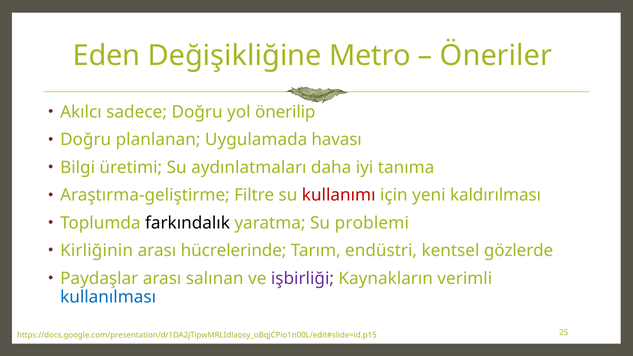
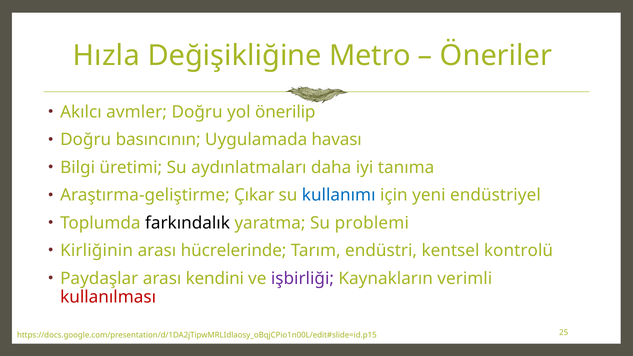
Eden: Eden -> Hızla
sadece: sadece -> avmler
planlanan: planlanan -> basıncının
Filtre: Filtre -> Çıkar
kullanımı colour: red -> blue
kaldırılması: kaldırılması -> endüstriyel
gözlerde: gözlerde -> kontrolü
salınan: salınan -> kendini
kullanılması colour: blue -> red
